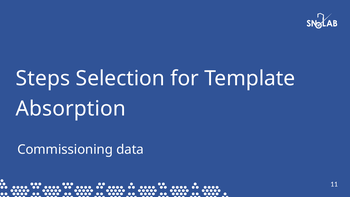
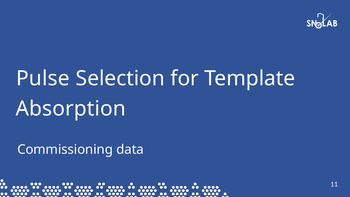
Steps: Steps -> Pulse
